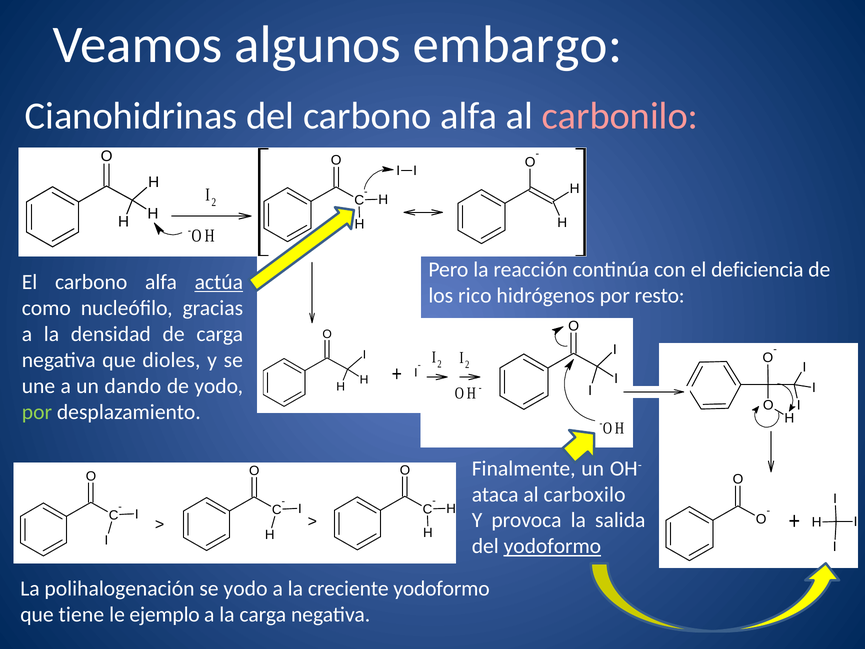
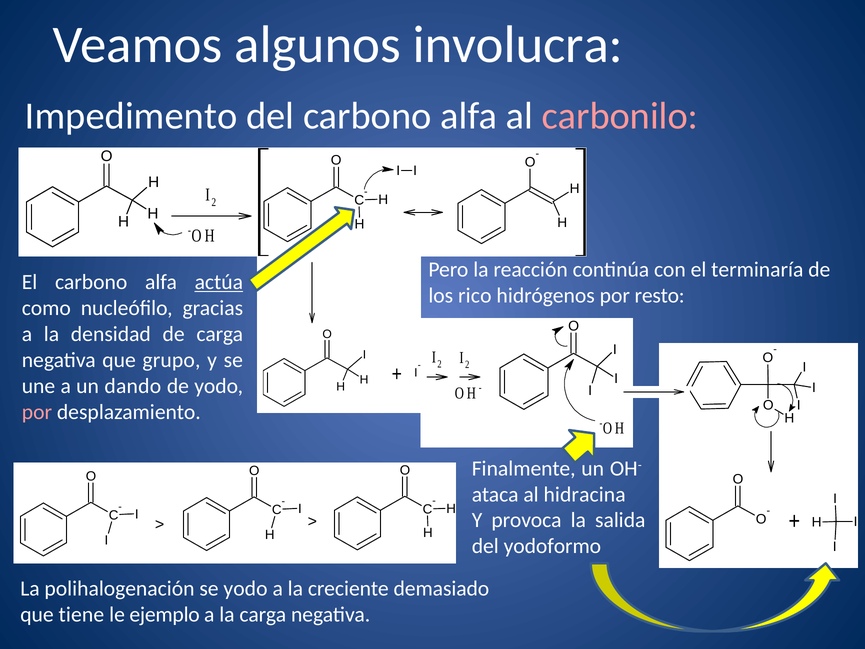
embargo: embargo -> involucra
Cianohidrinas: Cianohidrinas -> Impedimento
deficiencia: deficiencia -> terminaría
dioles: dioles -> grupo
por at (37, 412) colour: light green -> pink
carboxilo: carboxilo -> hidracina
yodoformo at (552, 546) underline: present -> none
creciente yodoformo: yodoformo -> demasiado
